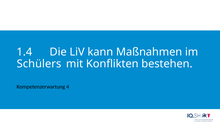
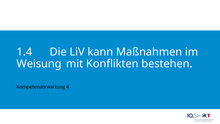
Schülers: Schülers -> Weisung
